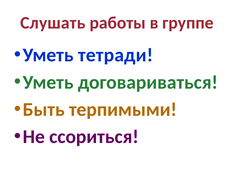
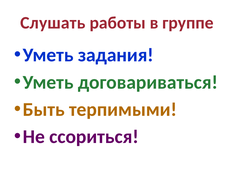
тетради: тетради -> задания
